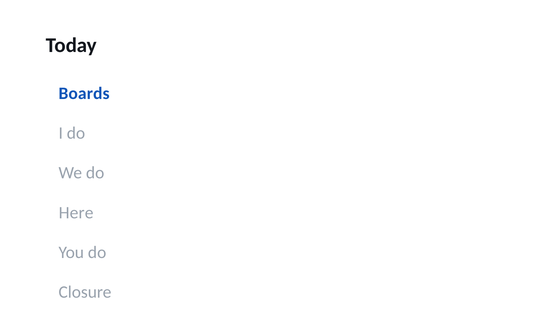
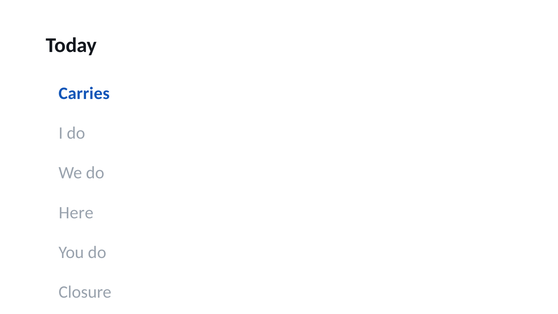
Boards: Boards -> Carries
